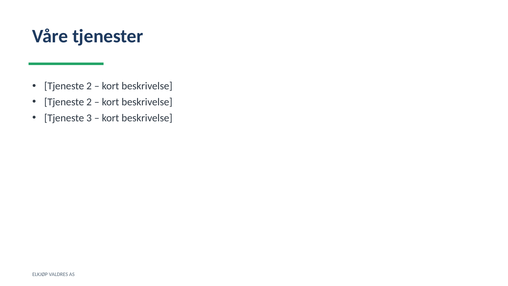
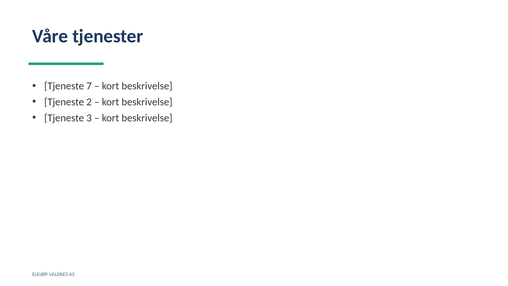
2 at (89, 86): 2 -> 7
